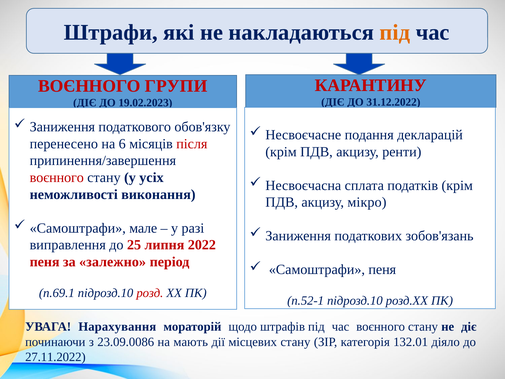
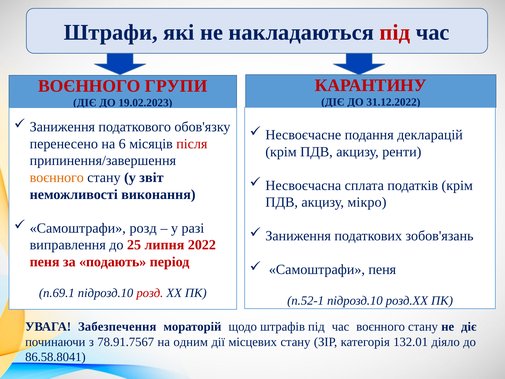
під at (395, 32) colour: orange -> red
воєнного at (57, 177) colour: red -> orange
усіх: усіх -> звіт
Самоштрафи мале: мале -> розд
залежно: залежно -> подають
Нарахування: Нарахування -> Забезпечення
23.09.0086: 23.09.0086 -> 78.91.7567
мають: мають -> одним
27.11.2022: 27.11.2022 -> 86.58.8041
